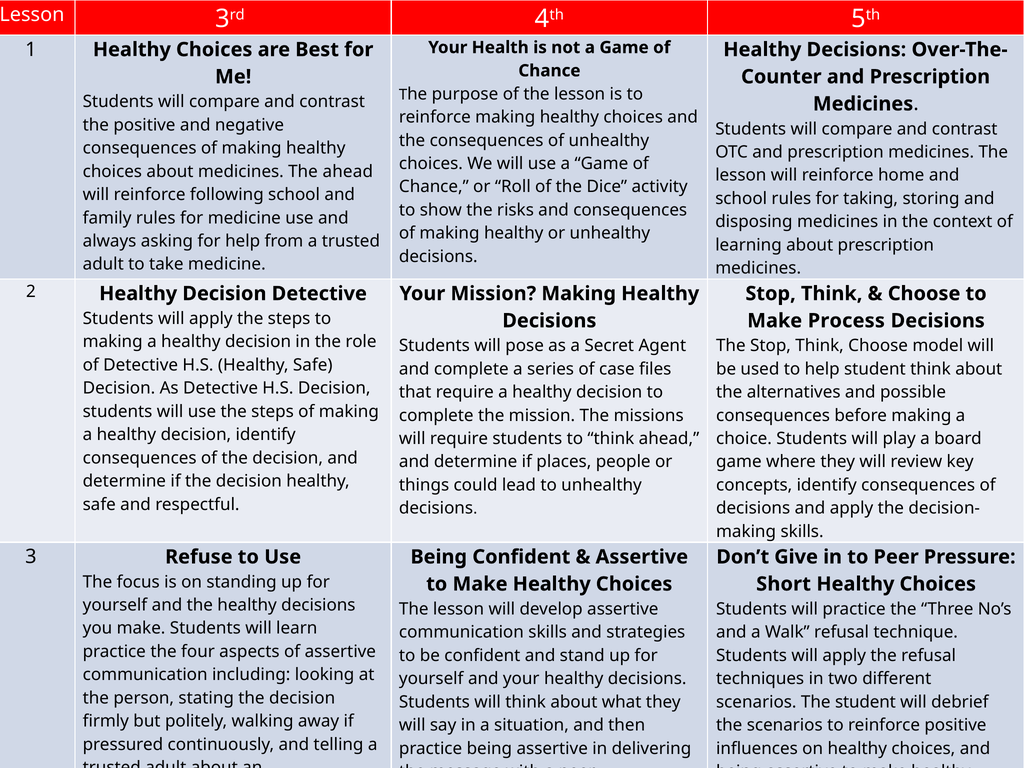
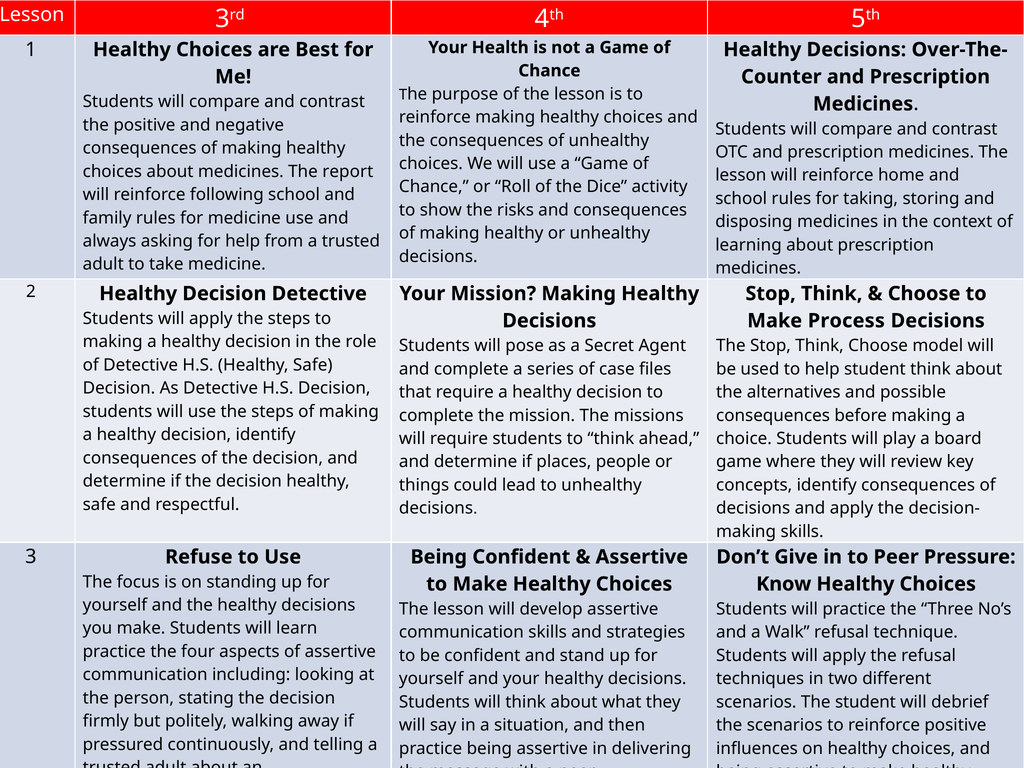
The ahead: ahead -> report
Short: Short -> Know
